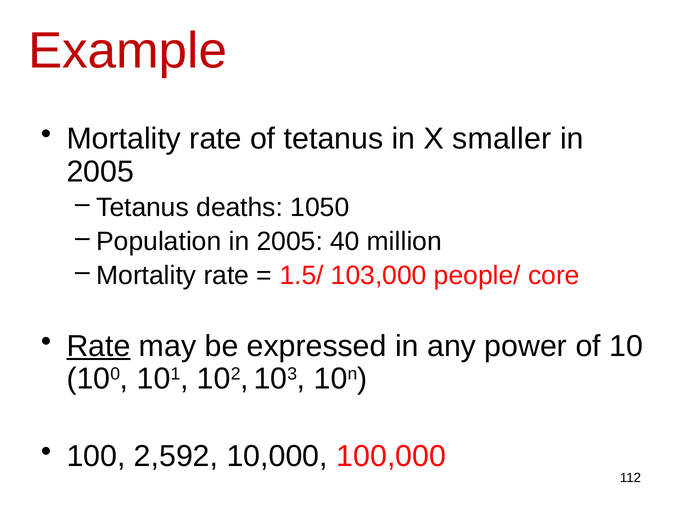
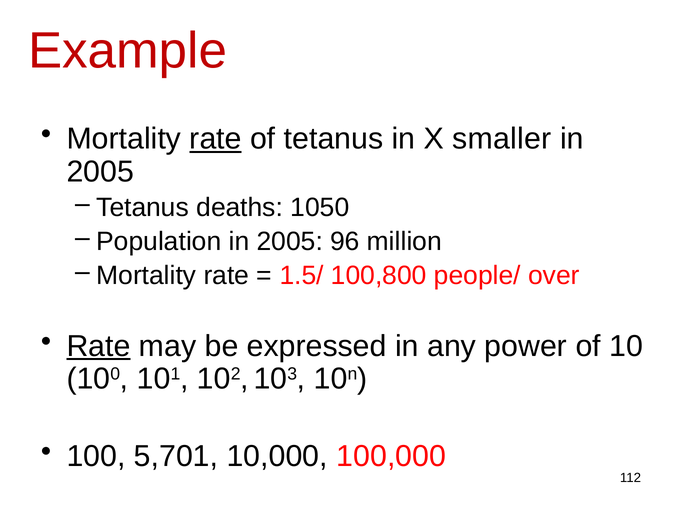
rate at (216, 139) underline: none -> present
40: 40 -> 96
103,000: 103,000 -> 100,800
core: core -> over
2,592: 2,592 -> 5,701
